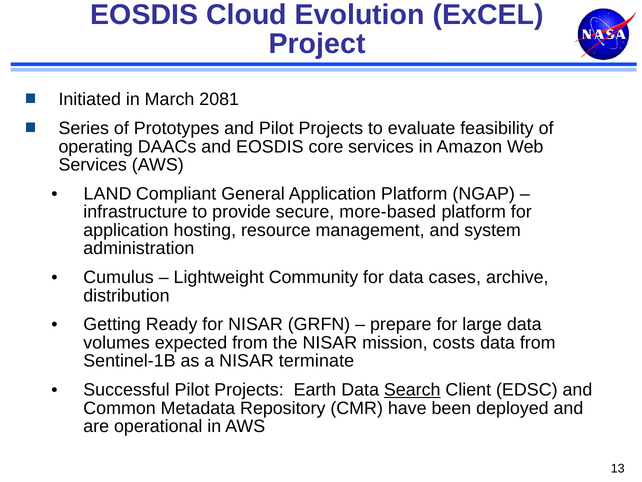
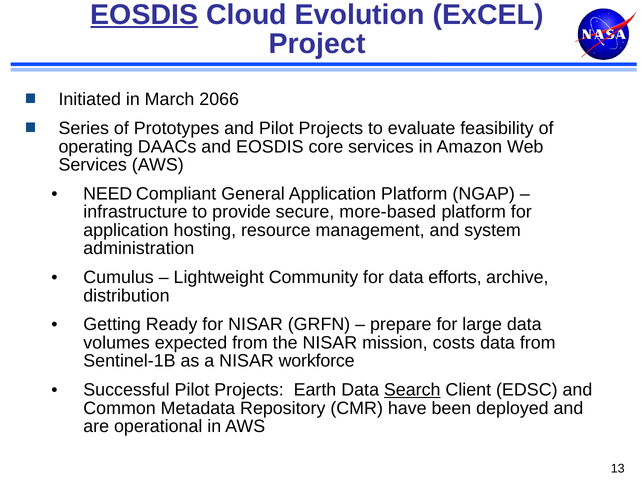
EOSDIS at (144, 15) underline: none -> present
2081: 2081 -> 2066
LAND: LAND -> NEED
cases: cases -> efforts
terminate: terminate -> workforce
